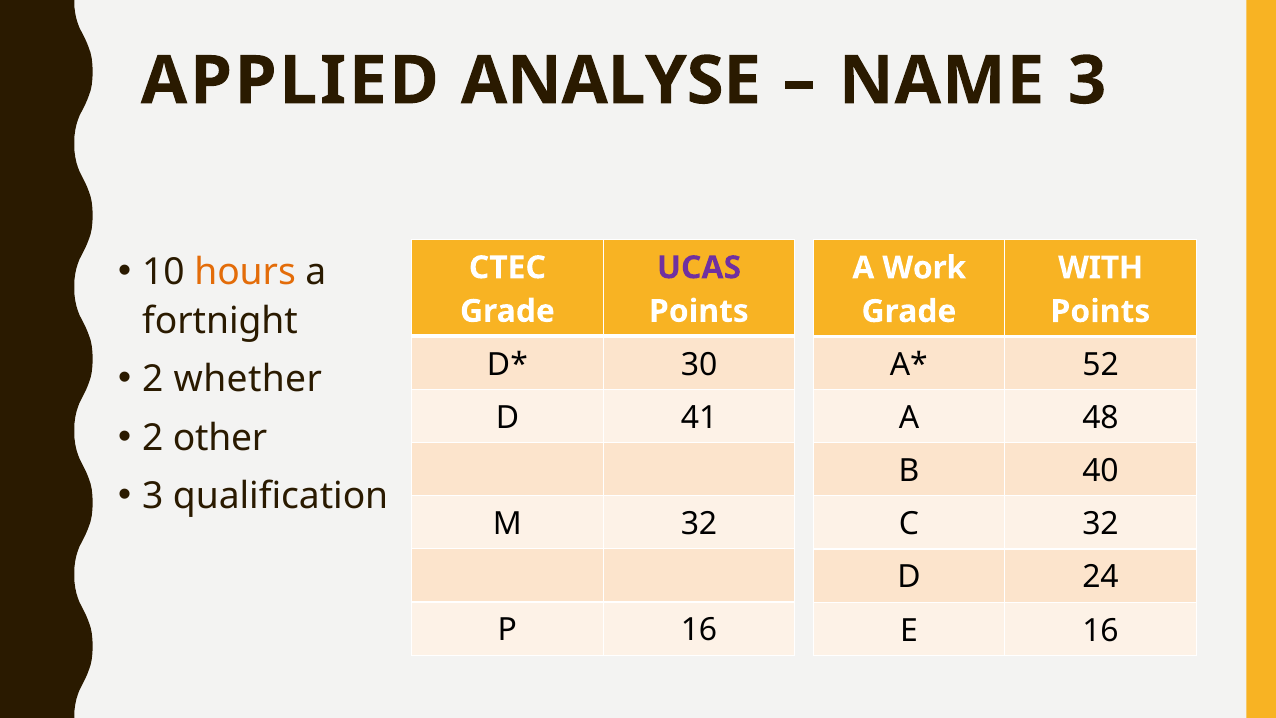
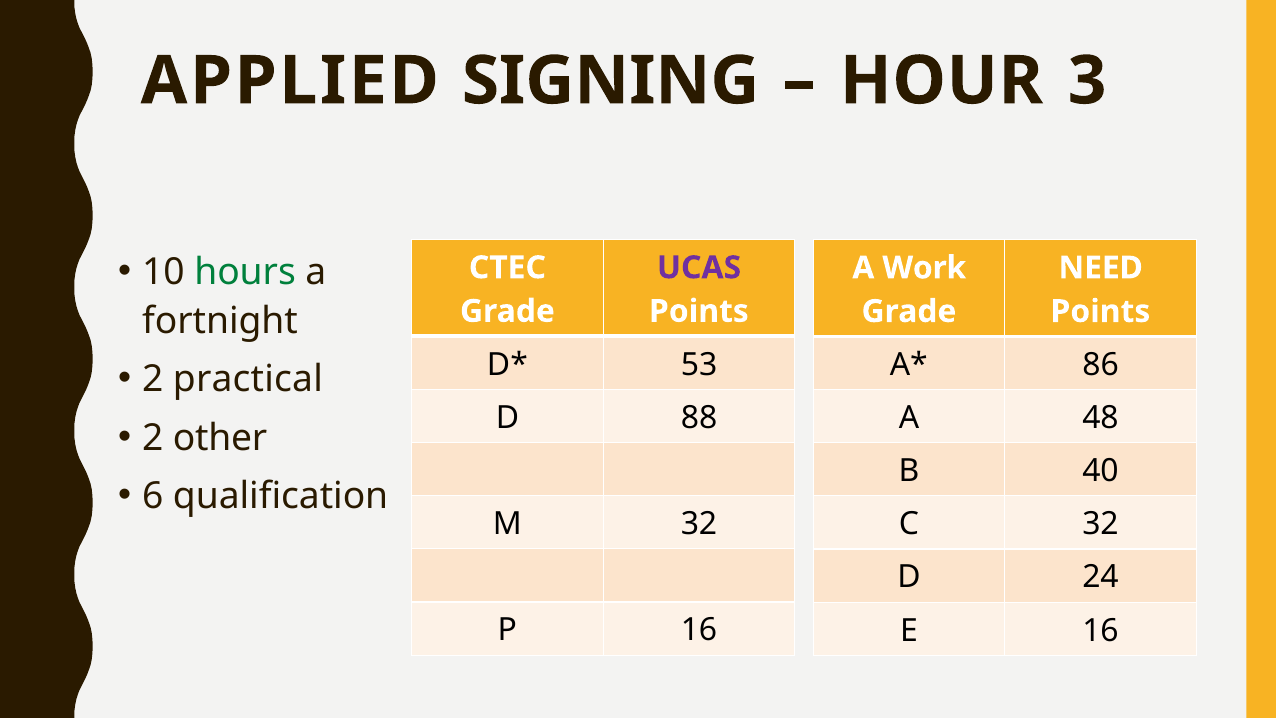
ANALYSE: ANALYSE -> SIGNING
NAME: NAME -> HOUR
hours colour: orange -> green
WITH: WITH -> NEED
30: 30 -> 53
52: 52 -> 86
whether: whether -> practical
41: 41 -> 88
3 at (153, 496): 3 -> 6
